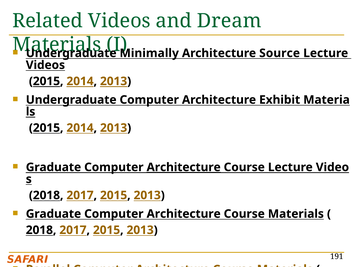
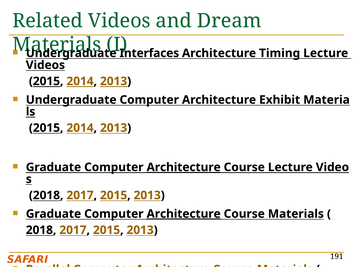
Minimally: Minimally -> Interfaces
Source: Source -> Timing
Architecture at (184, 214) underline: none -> present
